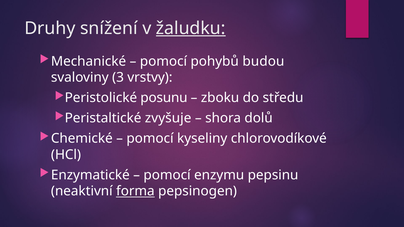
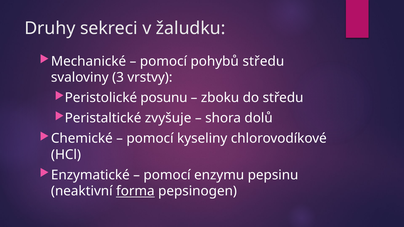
snížení: snížení -> sekreci
žaludku underline: present -> none
pohybů budou: budou -> středu
